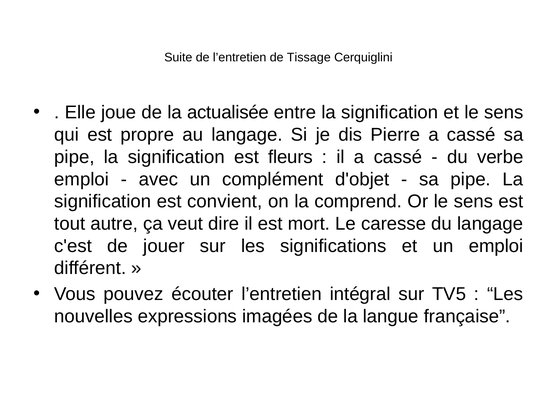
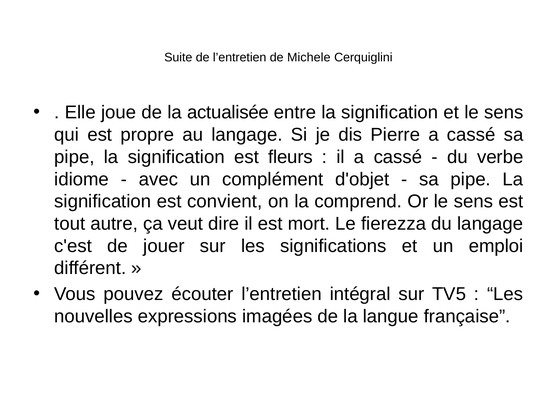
Tissage: Tissage -> Michele
emploi at (82, 180): emploi -> idiome
caresse: caresse -> fierezza
